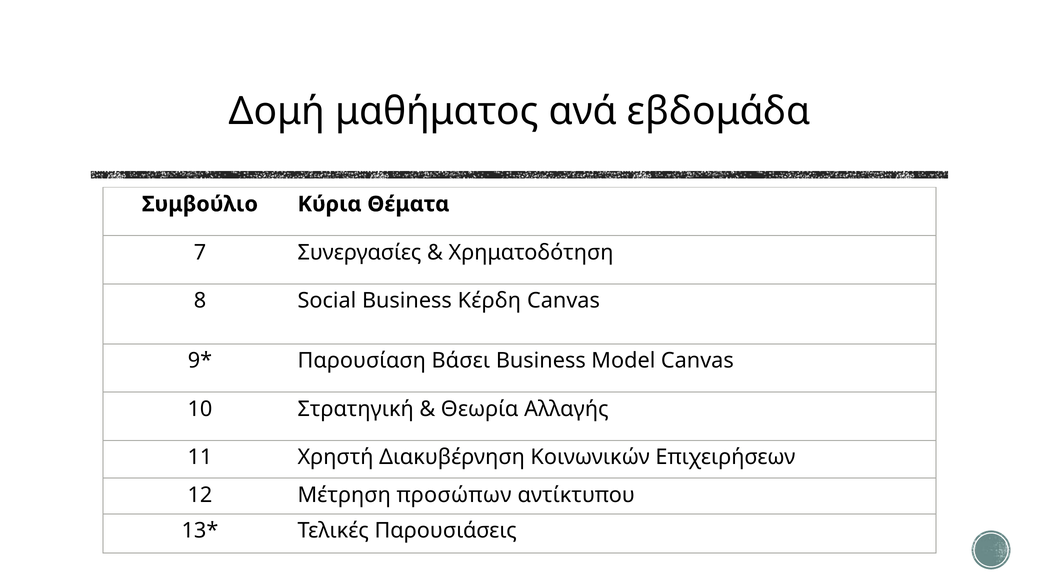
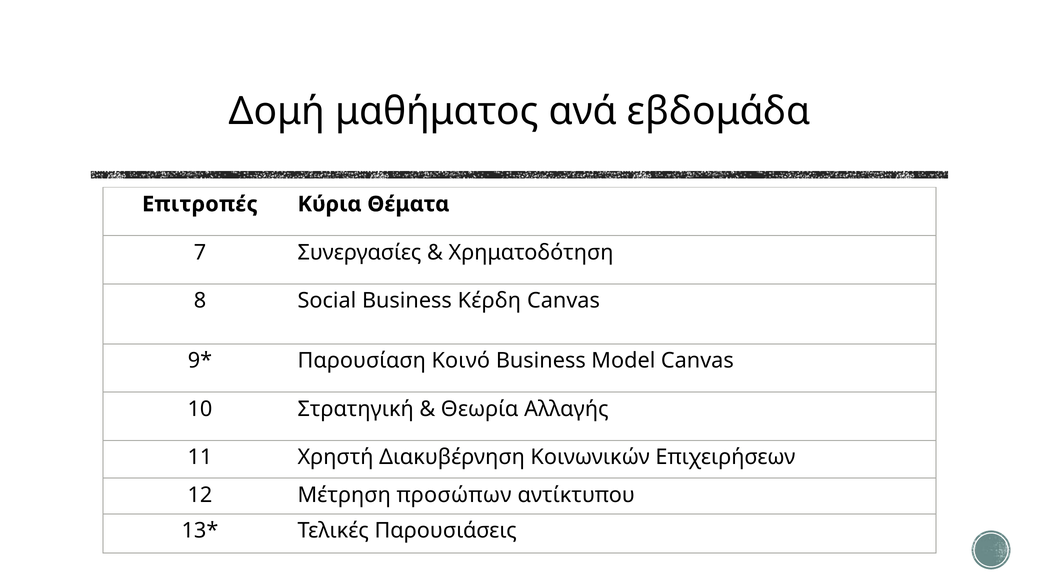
Συμβούλιο: Συμβούλιο -> Επιτροπές
Βάσει: Βάσει -> Κοινό
